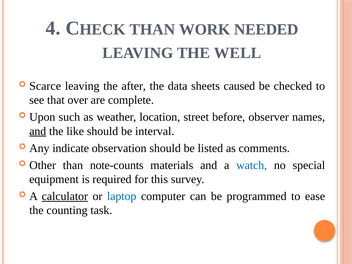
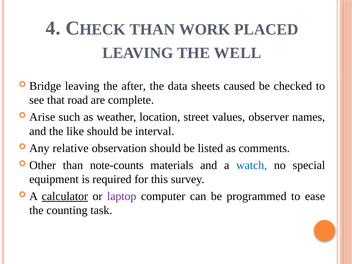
NEEDED: NEEDED -> PLACED
Scarce: Scarce -> Bridge
over: over -> road
Upon: Upon -> Arise
before: before -> values
and at (38, 131) underline: present -> none
indicate: indicate -> relative
laptop colour: blue -> purple
